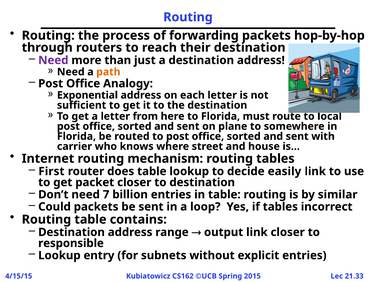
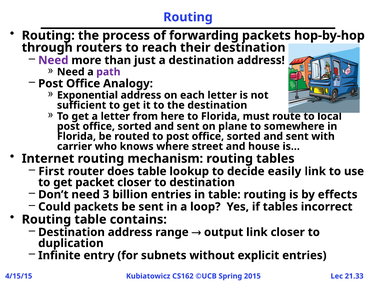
path colour: orange -> purple
7: 7 -> 3
similar: similar -> effects
responsible: responsible -> duplication
Lookup at (59, 255): Lookup -> Infinite
